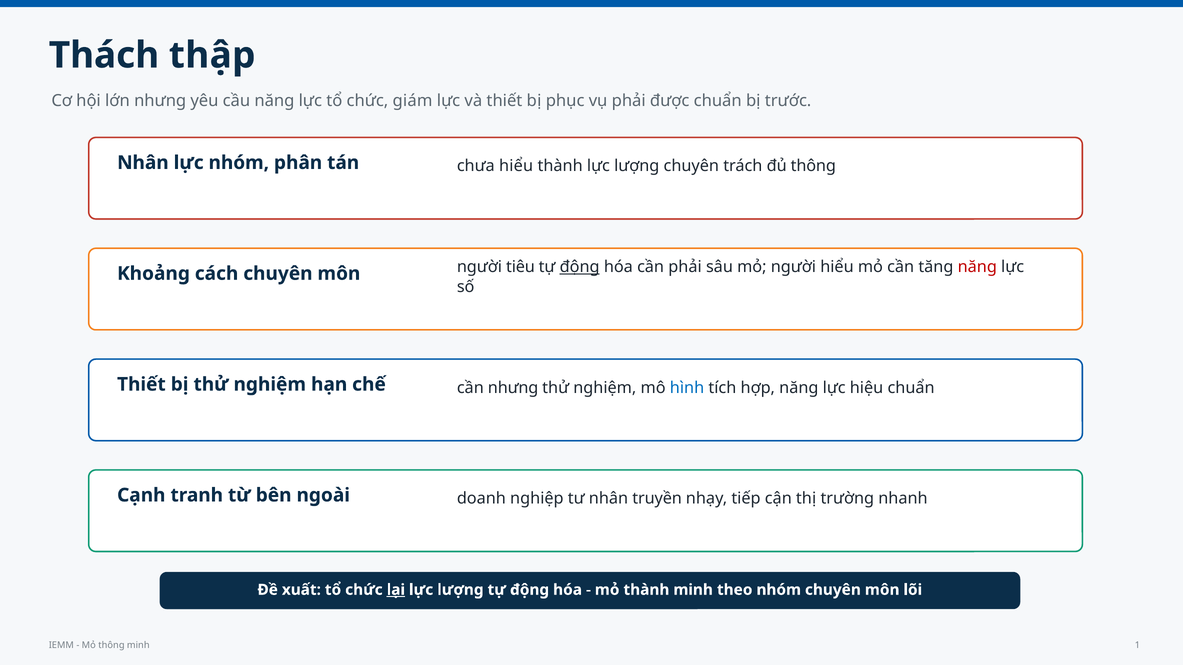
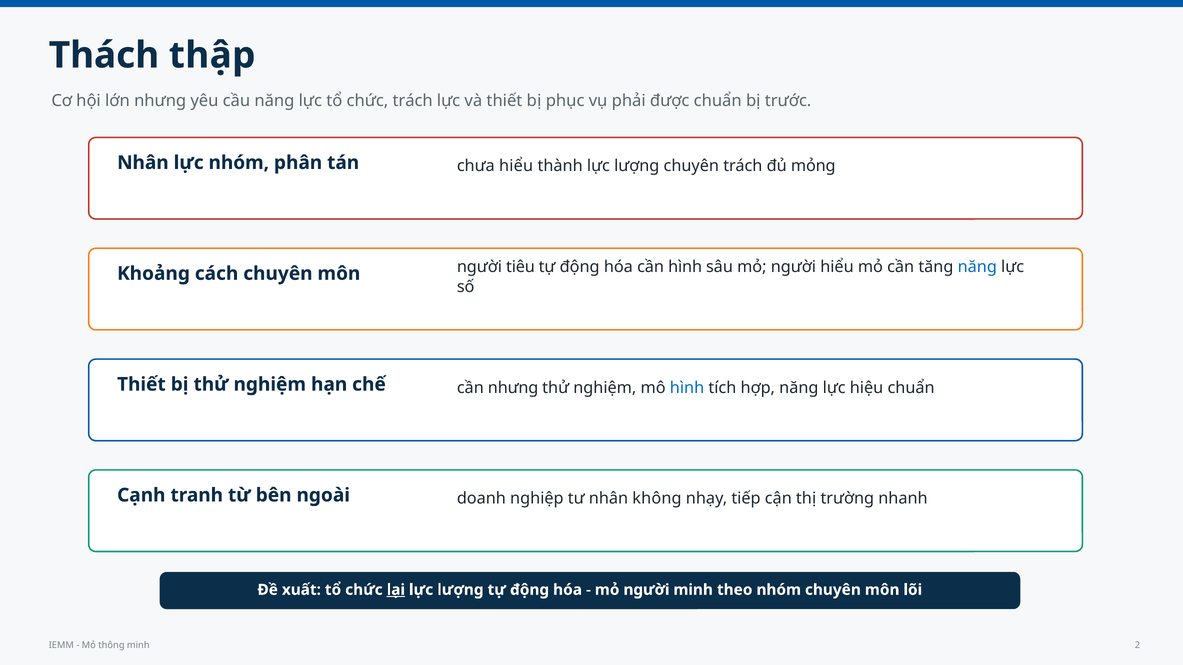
chức giám: giám -> trách
đủ thông: thông -> mỏng
động at (580, 267) underline: present -> none
cần phải: phải -> hình
năng at (977, 267) colour: red -> blue
truyền: truyền -> không
thành at (646, 590): thành -> người
1: 1 -> 2
